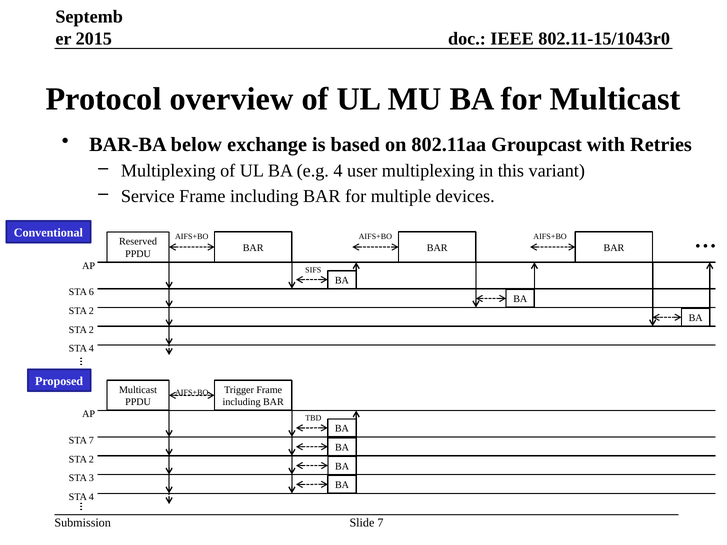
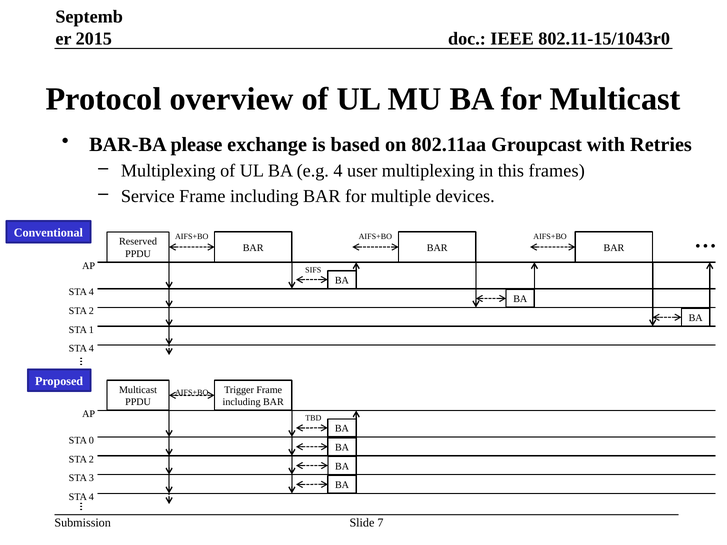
below: below -> please
variant: variant -> frames
6 at (91, 292): 6 -> 4
2 at (91, 330): 2 -> 1
STA 7: 7 -> 0
